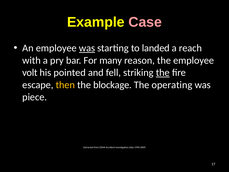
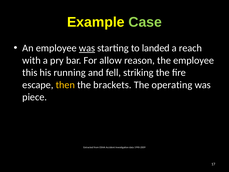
Case colour: pink -> light green
many: many -> allow
volt: volt -> this
pointed: pointed -> running
the at (163, 72) underline: present -> none
blockage: blockage -> brackets
